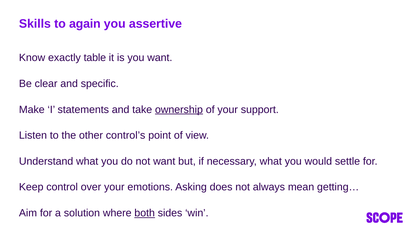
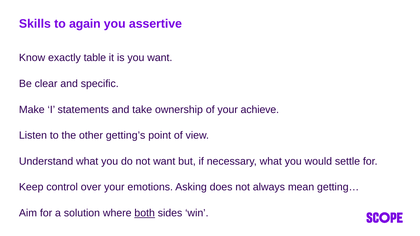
ownership underline: present -> none
support: support -> achieve
control’s: control’s -> getting’s
